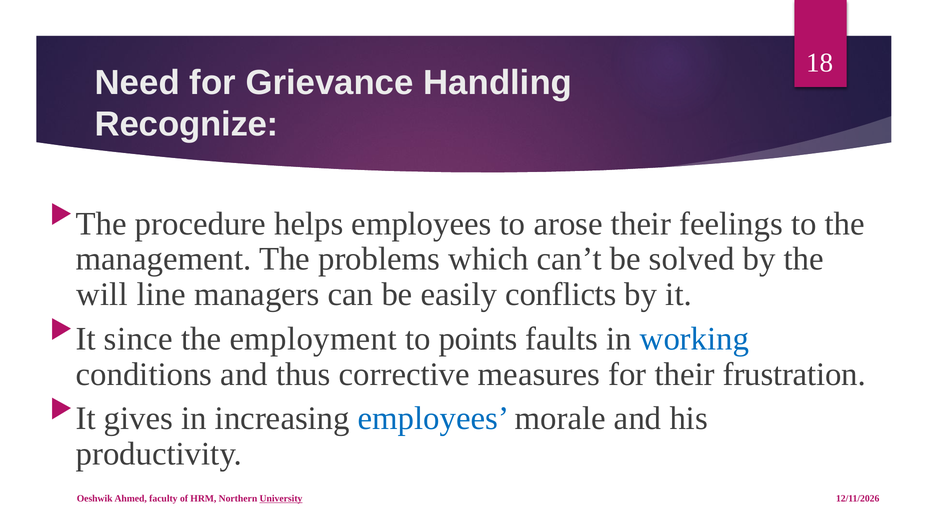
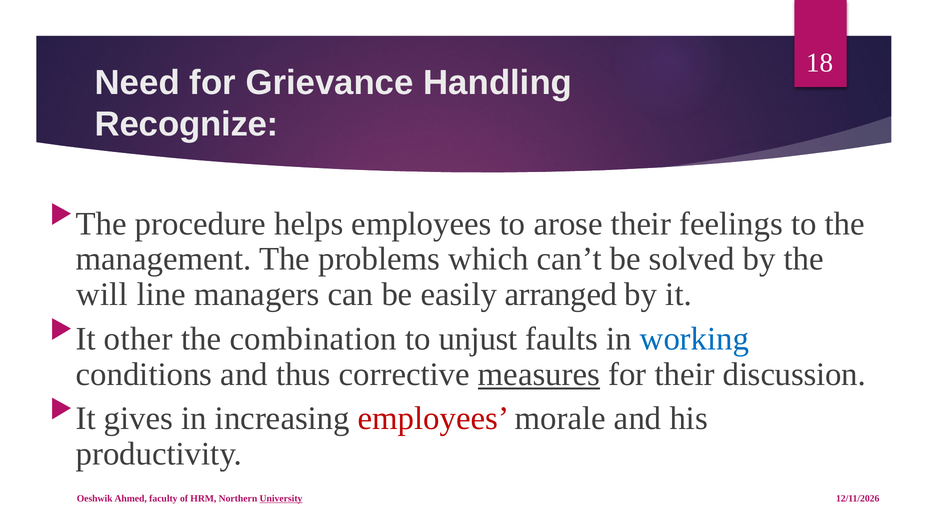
conflicts: conflicts -> arranged
since: since -> other
employment: employment -> combination
points: points -> unjust
measures underline: none -> present
frustration: frustration -> discussion
employees at (433, 418) colour: blue -> red
